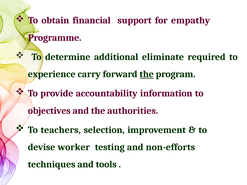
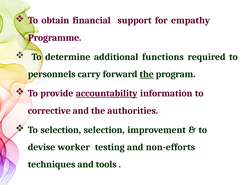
eliminate: eliminate -> functions
experience: experience -> personnels
accountability underline: none -> present
objectives: objectives -> corrective
To teachers: teachers -> selection
